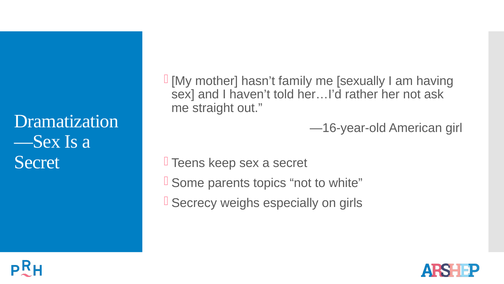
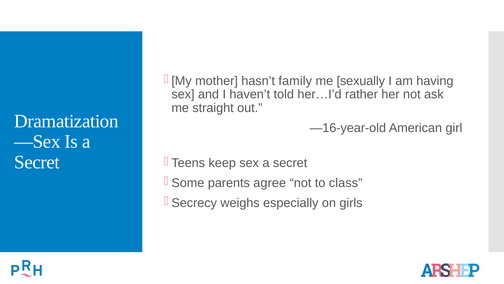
topics: topics -> agree
white: white -> class
